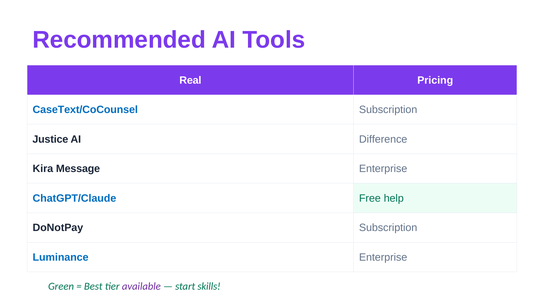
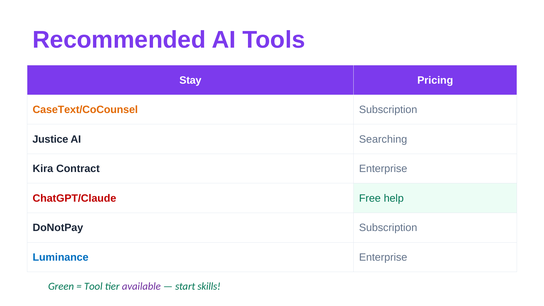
Real: Real -> Stay
CaseText/CoCounsel colour: blue -> orange
Difference: Difference -> Searching
Message: Message -> Contract
ChatGPT/Claude colour: blue -> red
Best: Best -> Tool
